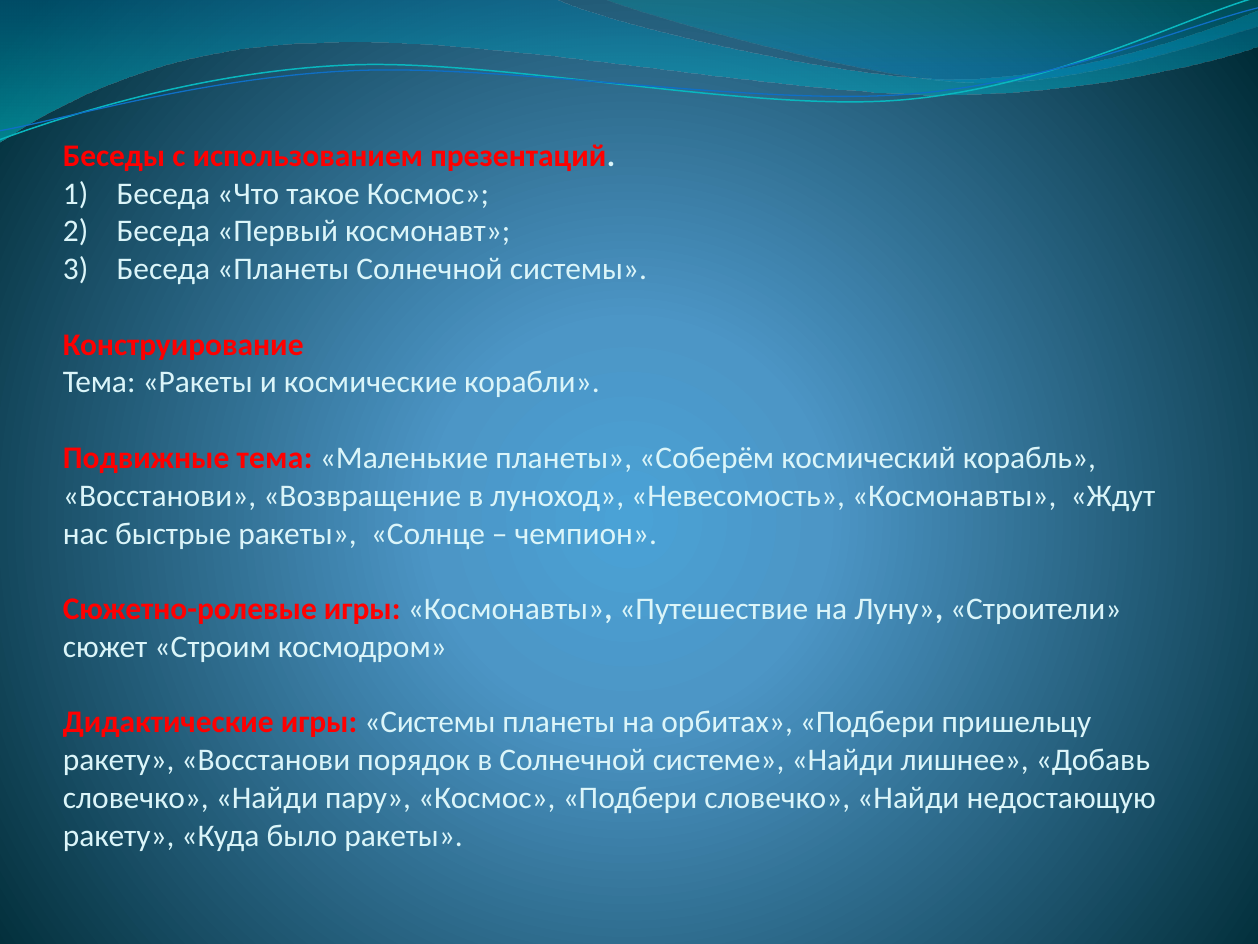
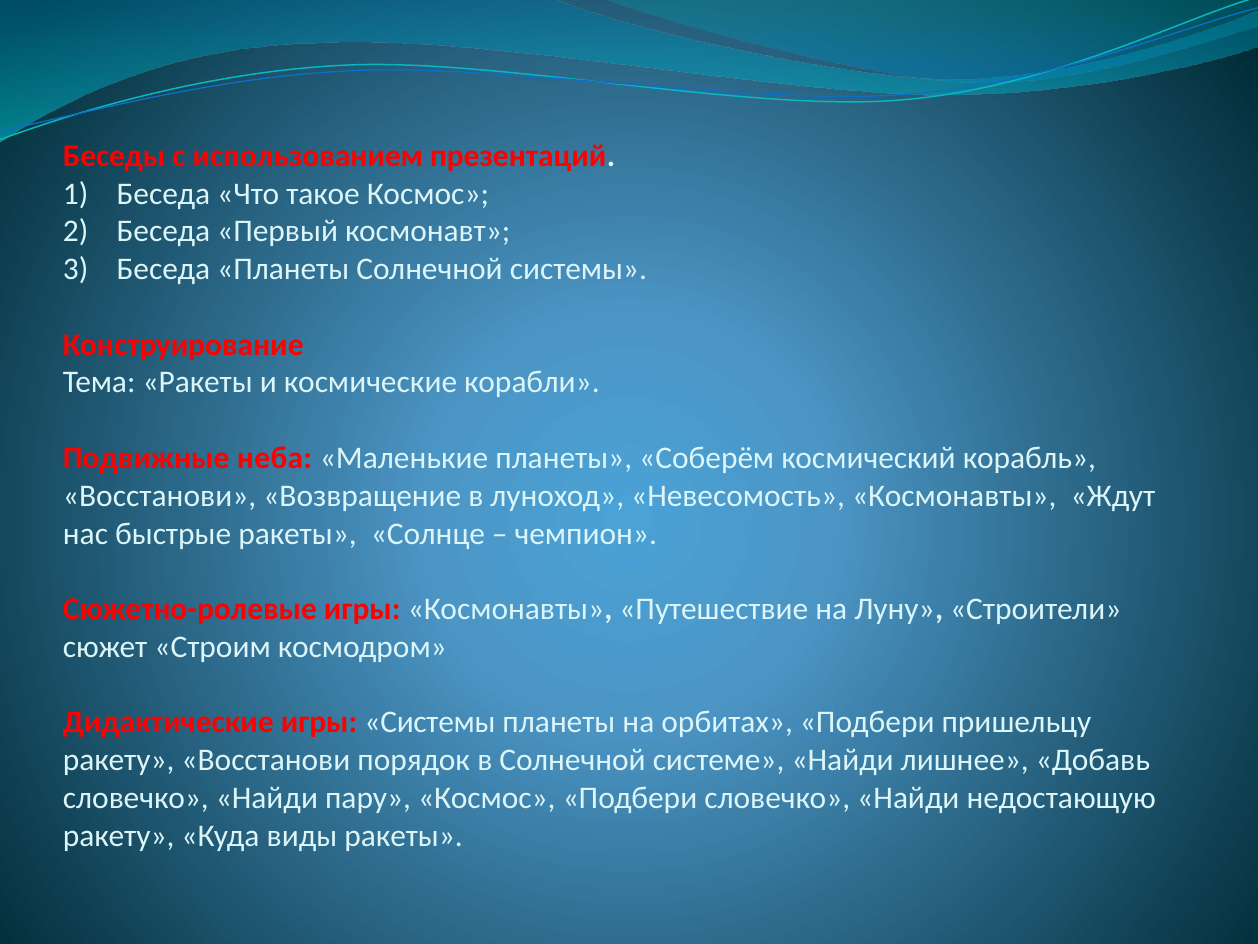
Подвижные тема: тема -> неба
было: было -> виды
